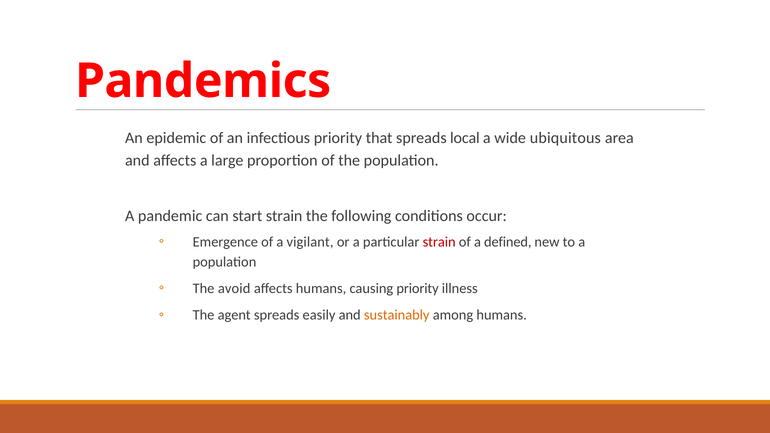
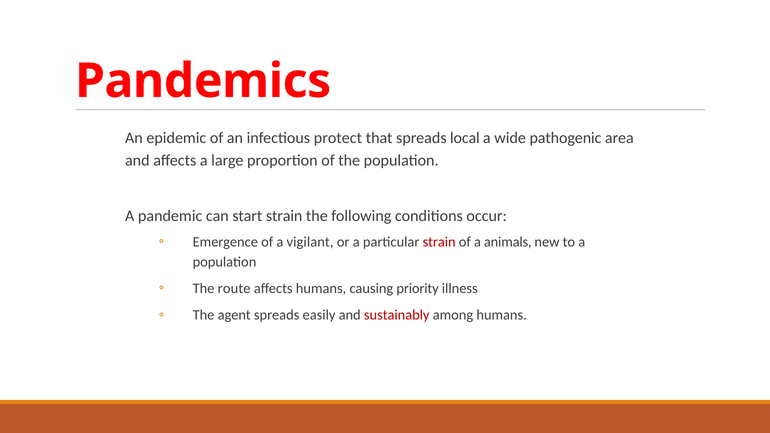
infectious priority: priority -> protect
ubiquitous: ubiquitous -> pathogenic
defined: defined -> animals
avoid: avoid -> route
sustainably colour: orange -> red
